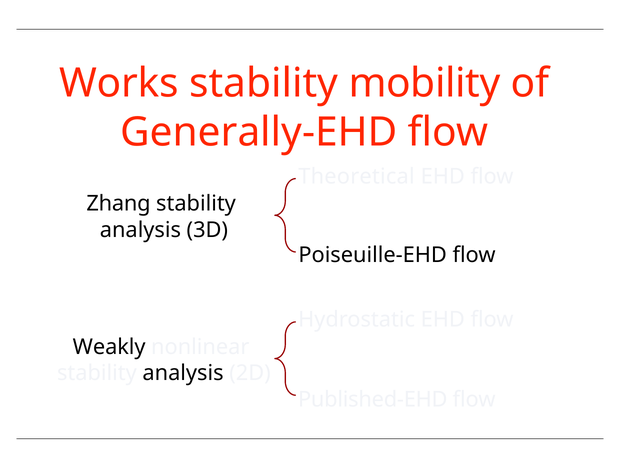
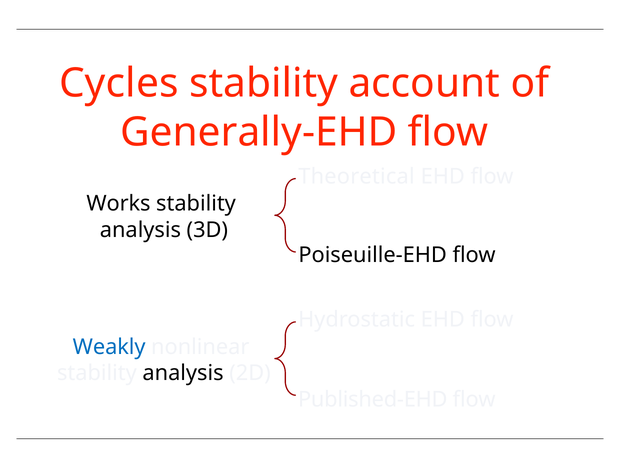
Works: Works -> Cycles
mobility: mobility -> account
Zhang: Zhang -> Works
Weakly colour: black -> blue
